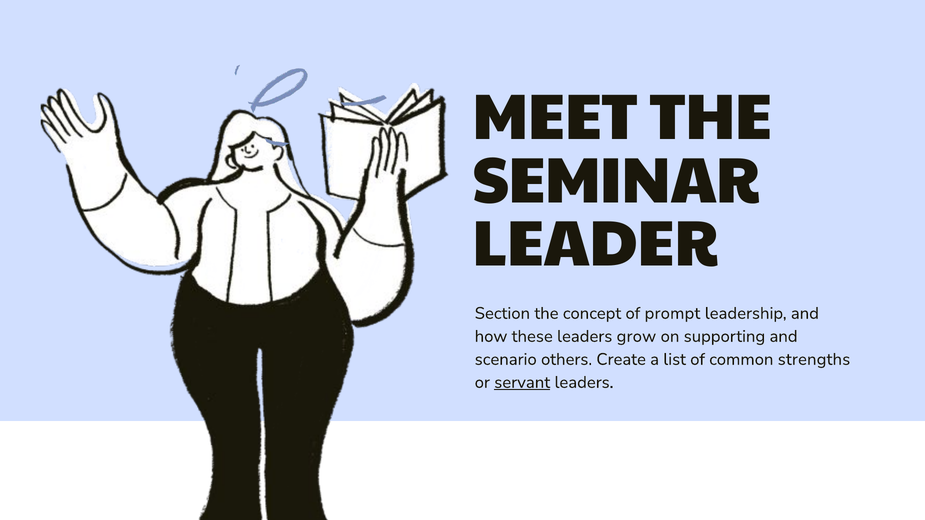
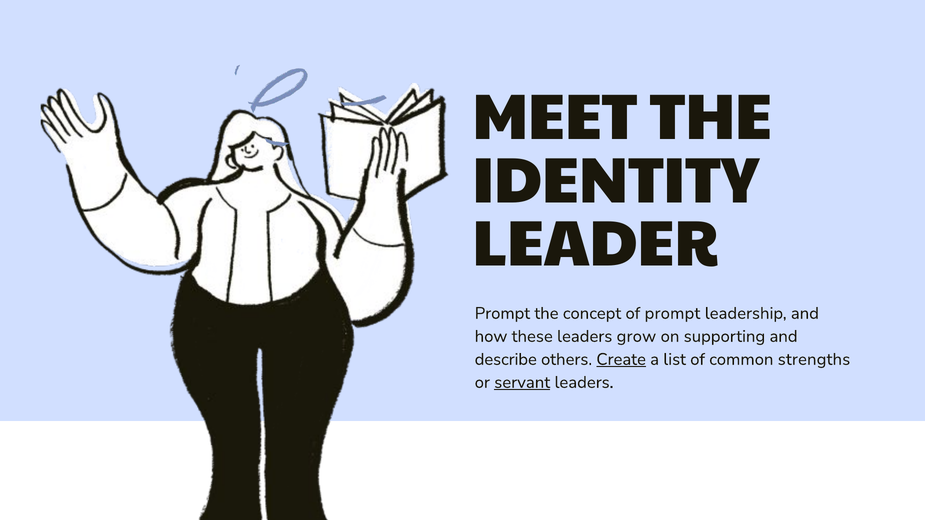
SEMINAR: SEMINAR -> IDENTITY
Section at (502, 313): Section -> Prompt
scenario: scenario -> describe
Create underline: none -> present
